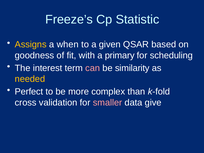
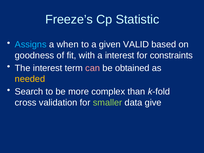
Assigns colour: yellow -> light blue
QSAR: QSAR -> VALID
a primary: primary -> interest
scheduling: scheduling -> constraints
similarity: similarity -> obtained
Perfect: Perfect -> Search
smaller colour: pink -> light green
